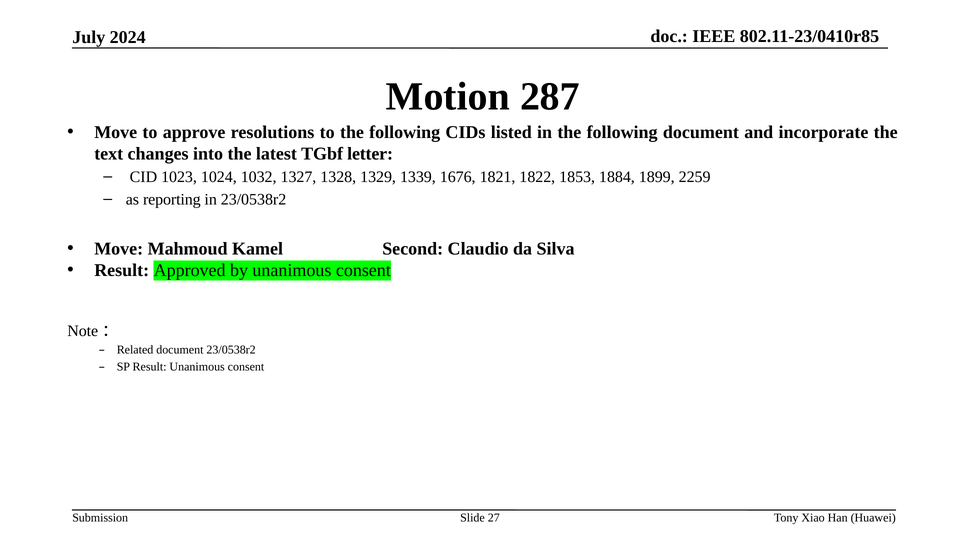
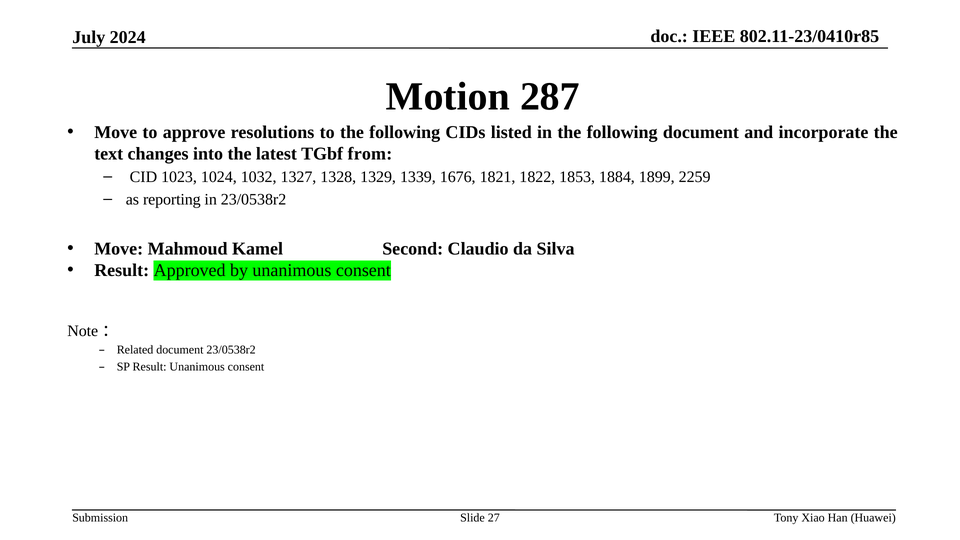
letter: letter -> from
